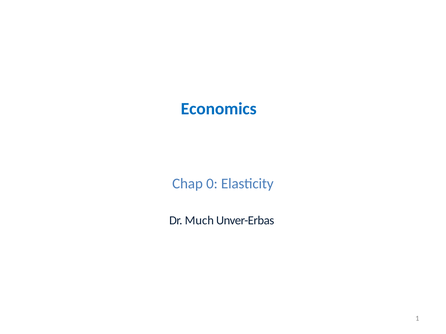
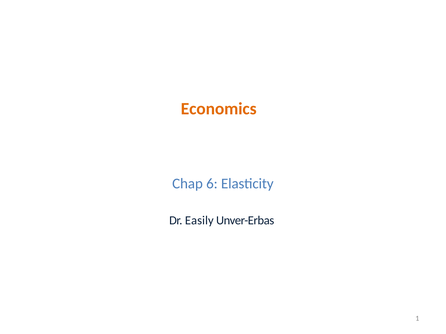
Economics colour: blue -> orange
0: 0 -> 6
Much: Much -> Easily
